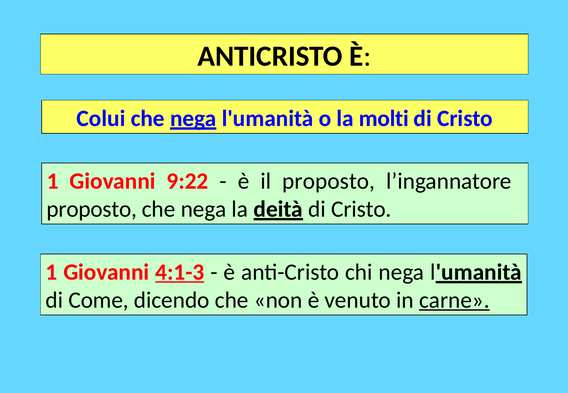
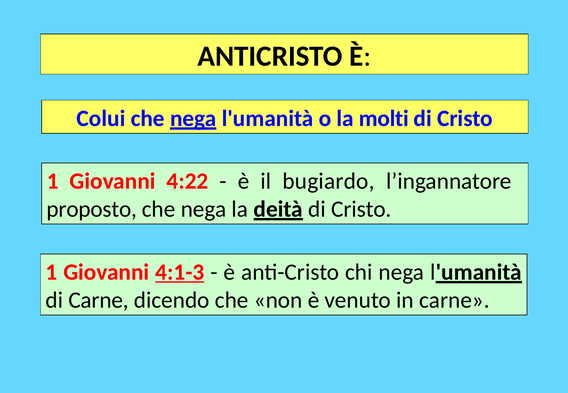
9:22: 9:22 -> 4:22
il proposto: proposto -> bugiardo
di Come: Come -> Carne
carne at (454, 300) underline: present -> none
